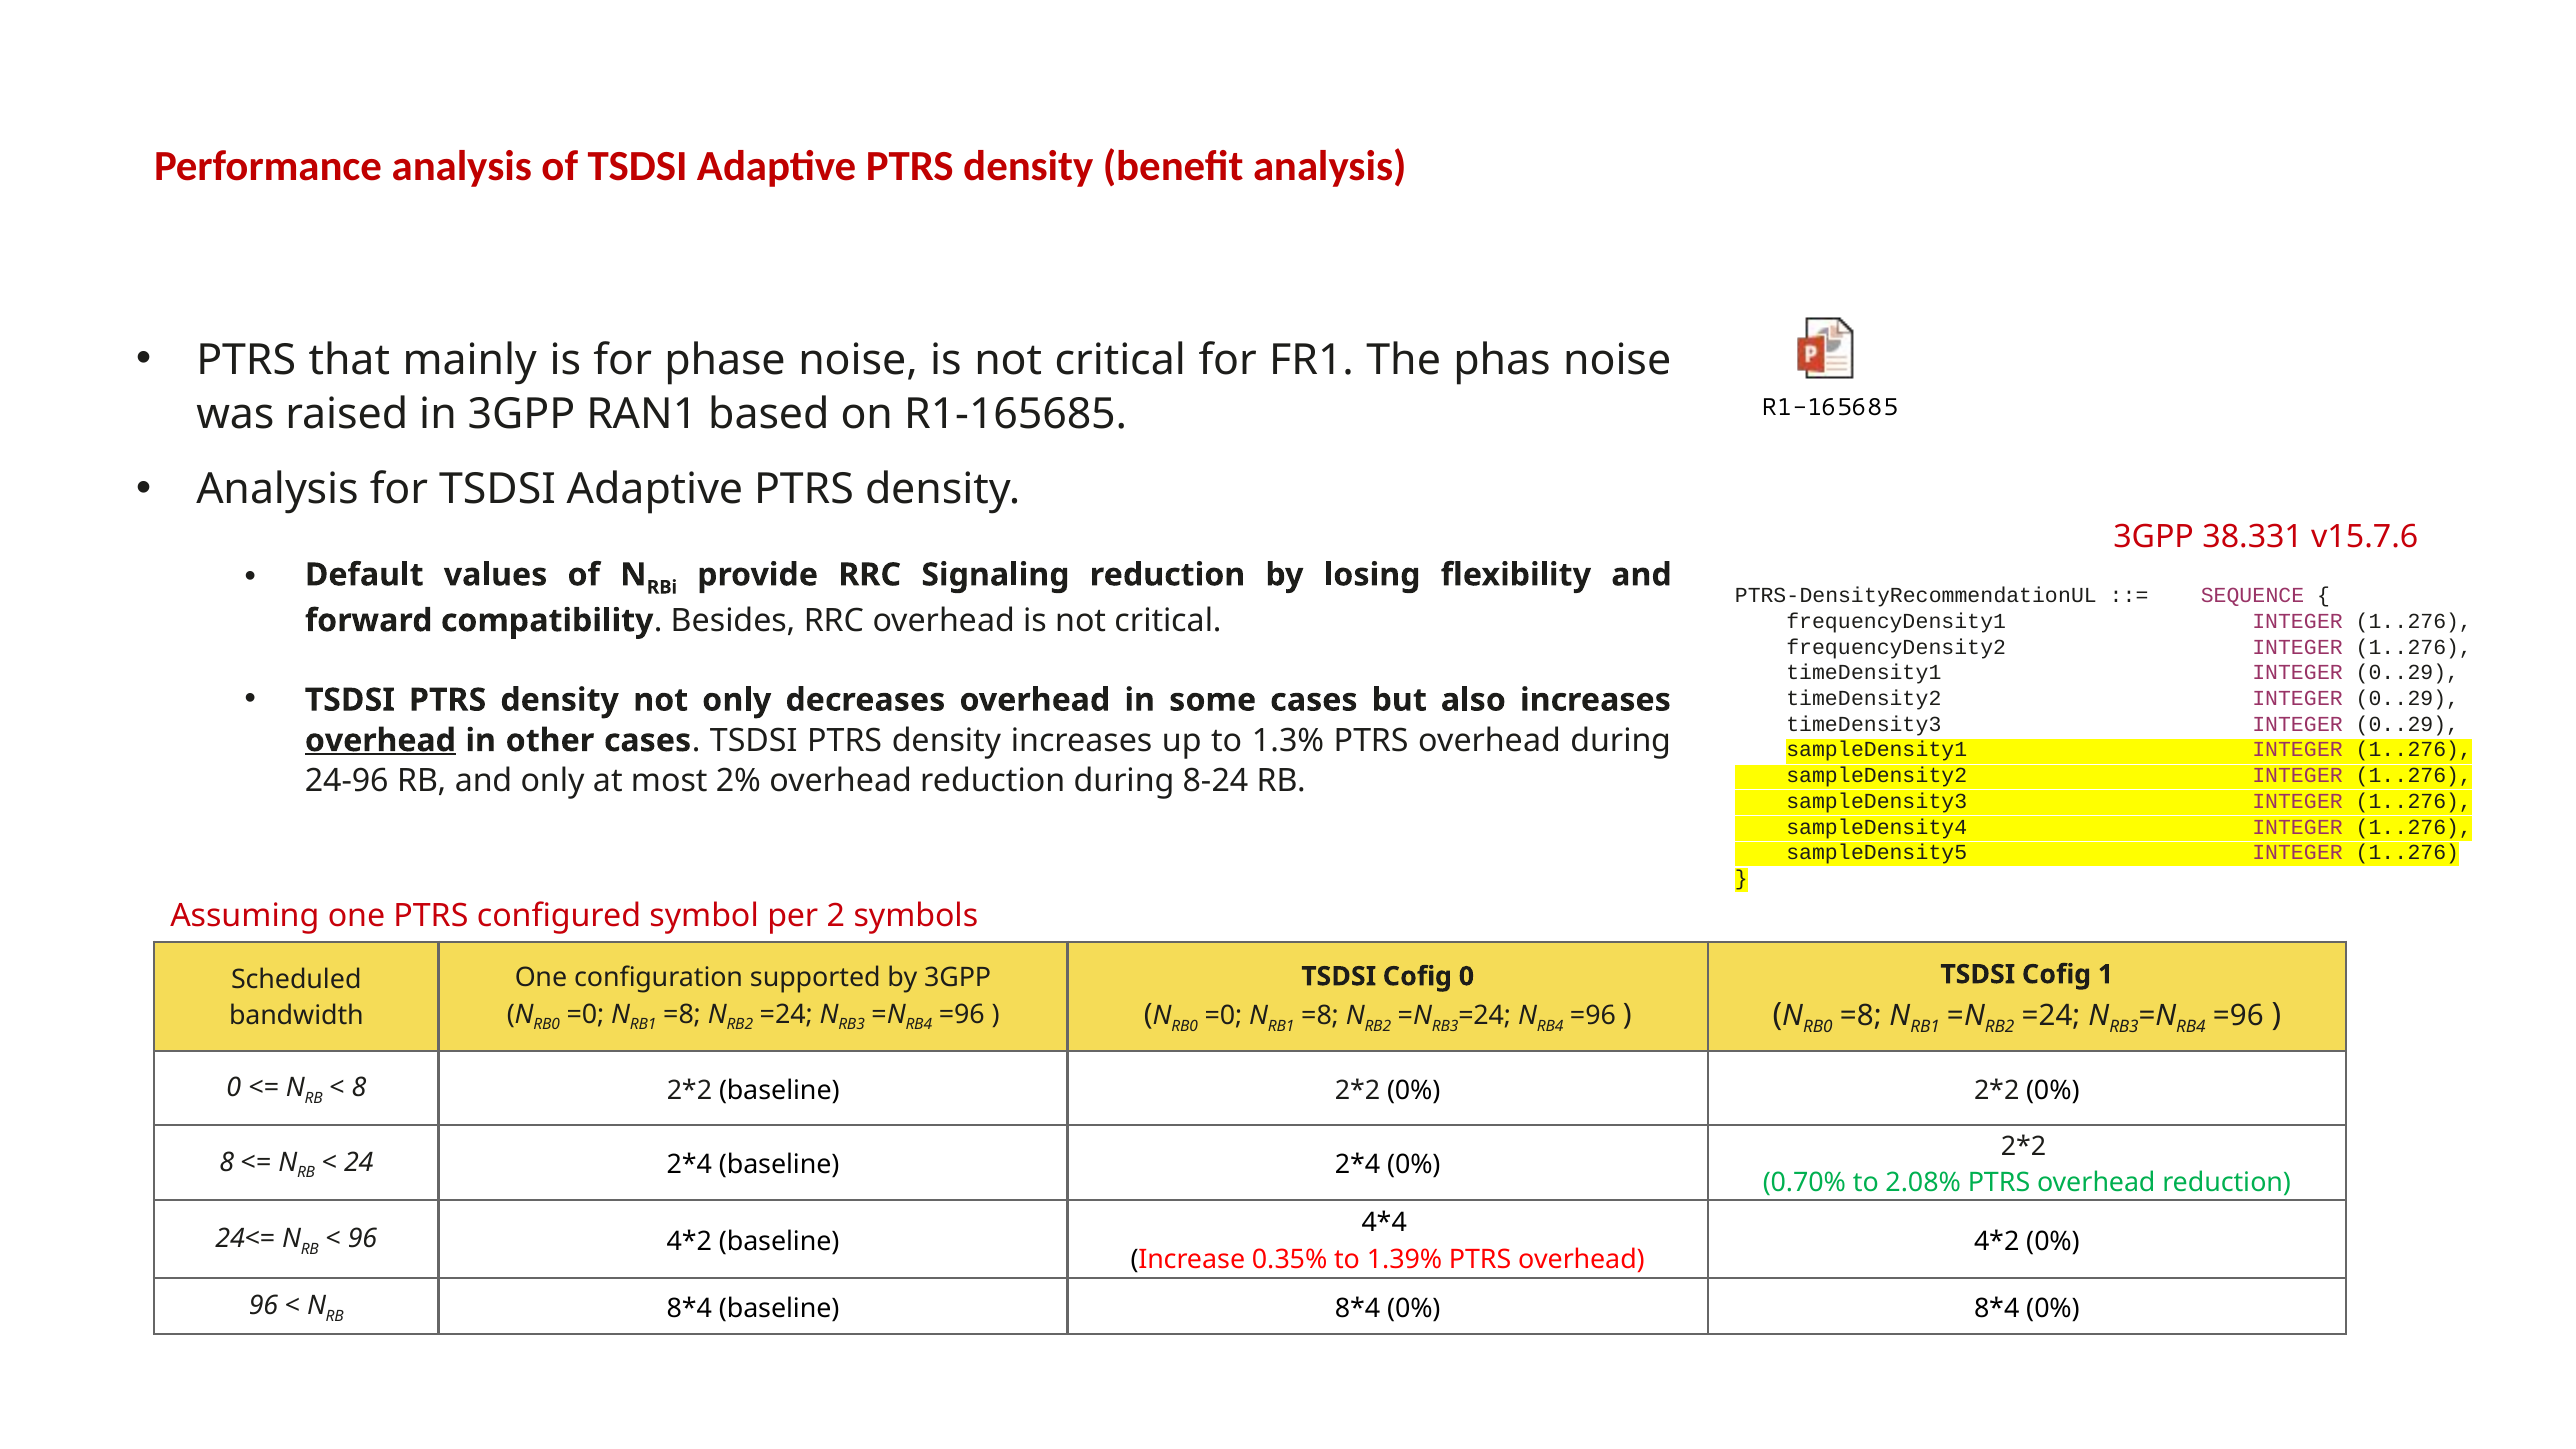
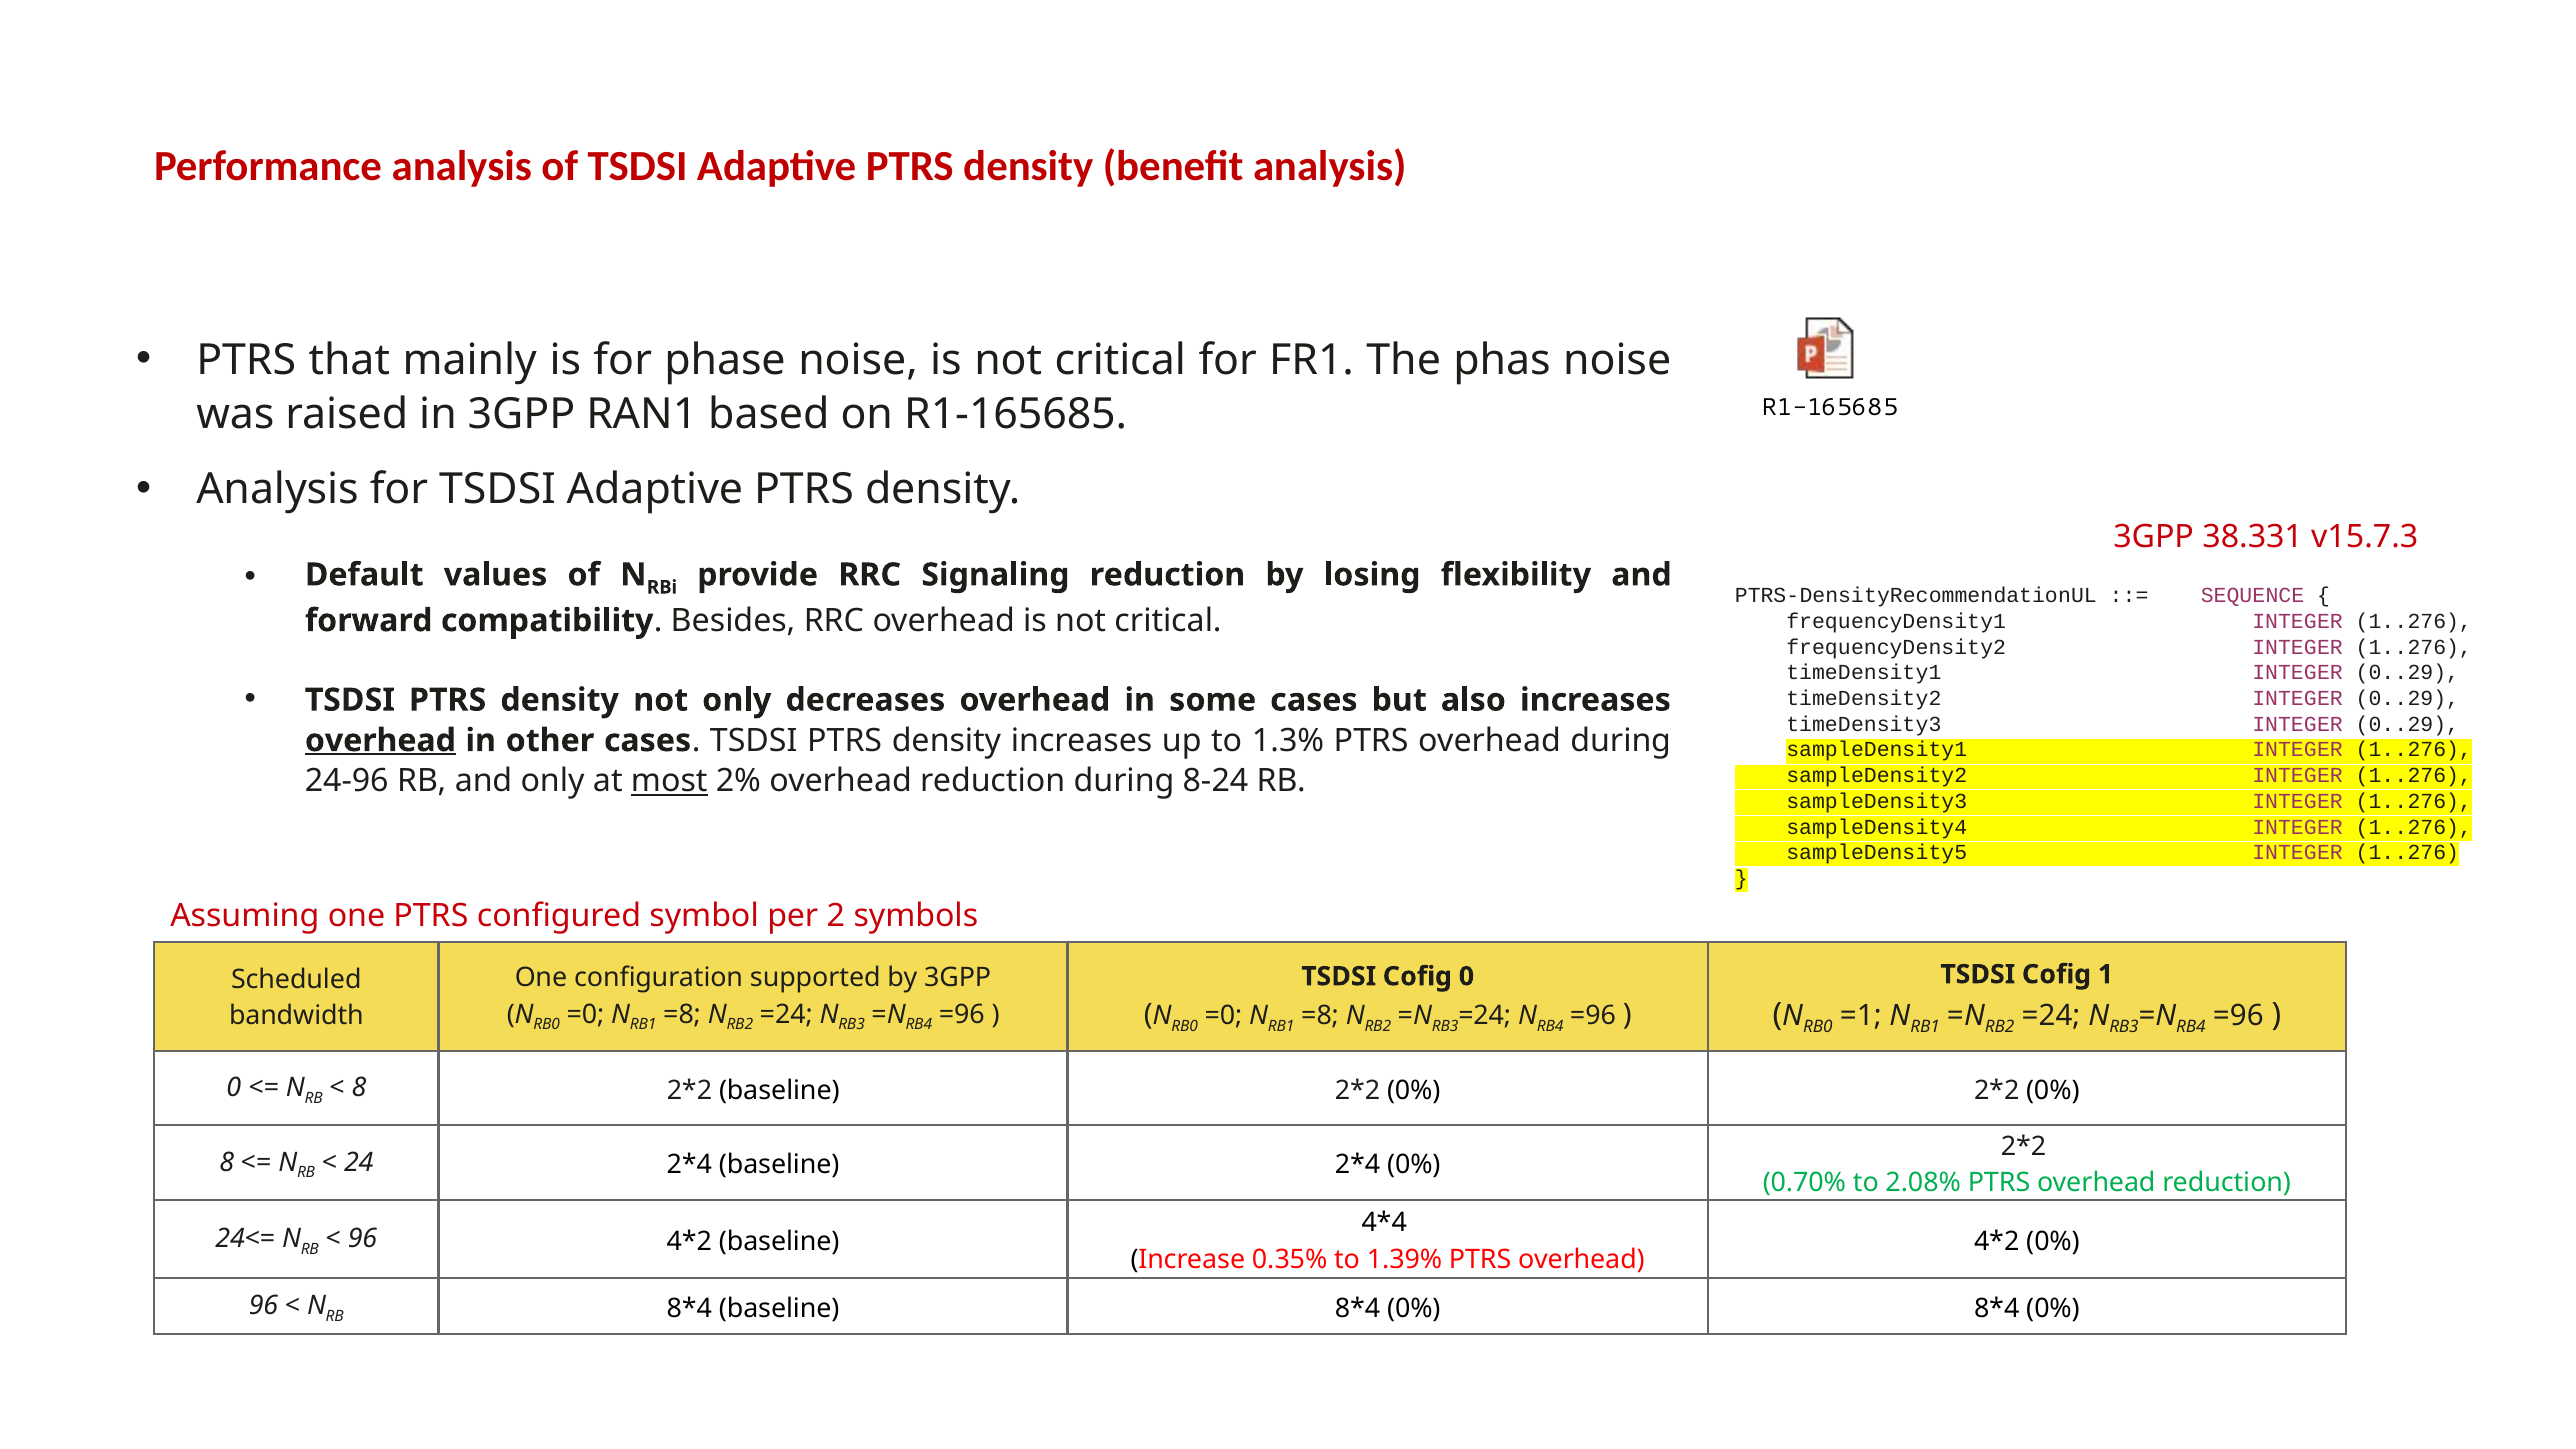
v15.7.6: v15.7.6 -> v15.7.3
most underline: none -> present
=8 at (1861, 1016): =8 -> =1
